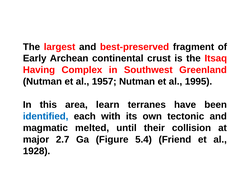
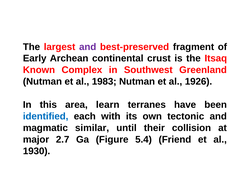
and at (88, 47) colour: black -> purple
Having: Having -> Known
1957: 1957 -> 1983
1995: 1995 -> 1926
melted: melted -> similar
1928: 1928 -> 1930
